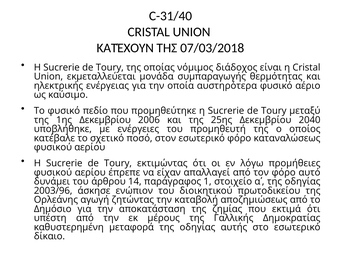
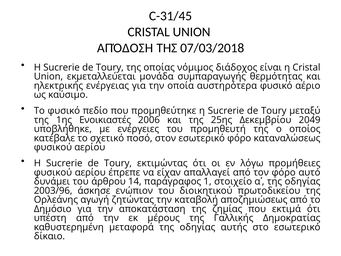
C-31/40: C-31/40 -> C-31/45
ΚΑΤΈΧΟΥΝ: ΚΑΤΈΧΟΥΝ -> ΑΠΌΔΟΣΗ
1ης Δεκεμβρίου: Δεκεμβρίου -> Ενοικιαστές
2040: 2040 -> 2049
